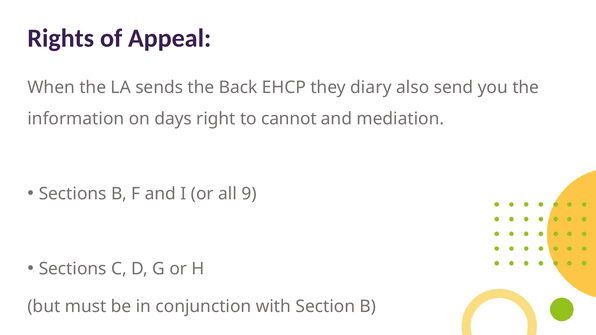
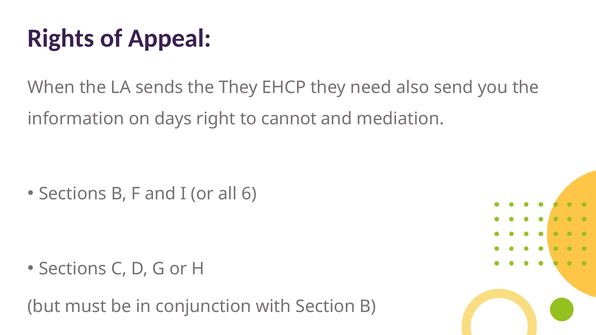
the Back: Back -> They
diary: diary -> need
9: 9 -> 6
